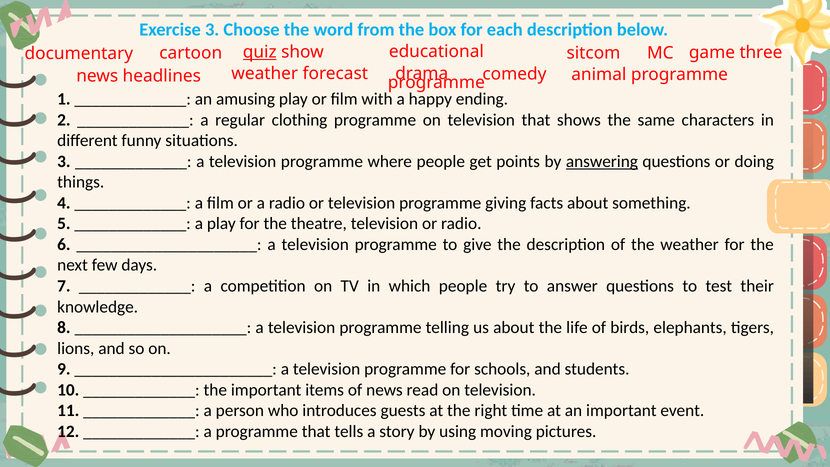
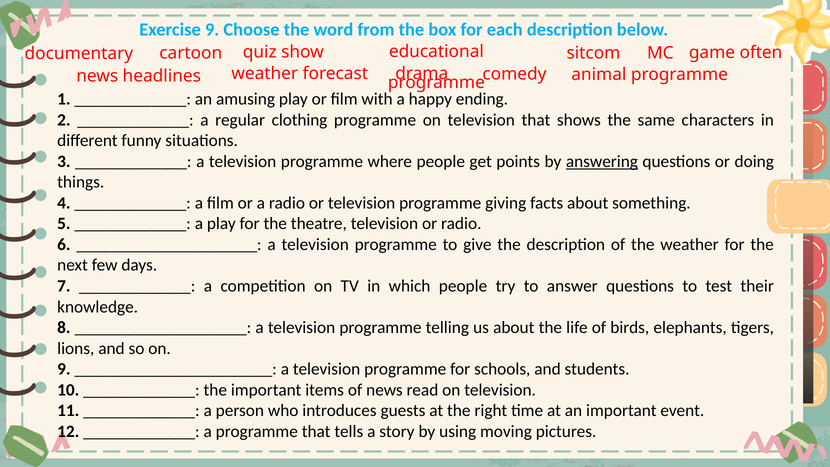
Exercise 3: 3 -> 9
three: three -> often
quiz underline: present -> none
